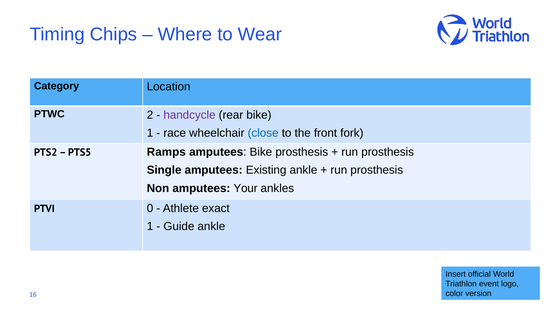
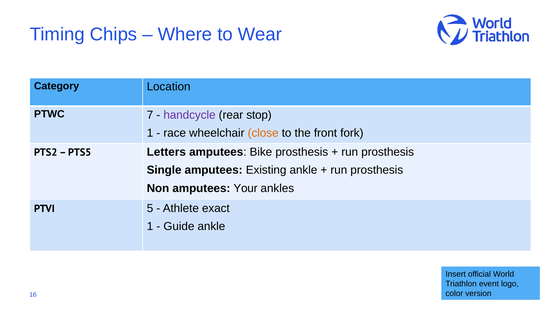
2: 2 -> 7
rear bike: bike -> stop
close colour: blue -> orange
Ramps: Ramps -> Letters
0: 0 -> 5
